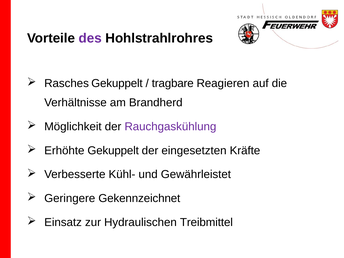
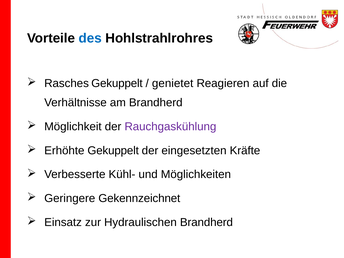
des colour: purple -> blue
tragbare: tragbare -> genietet
Gewährleistet: Gewährleistet -> Möglichkeiten
Hydraulischen Treibmittel: Treibmittel -> Brandherd
